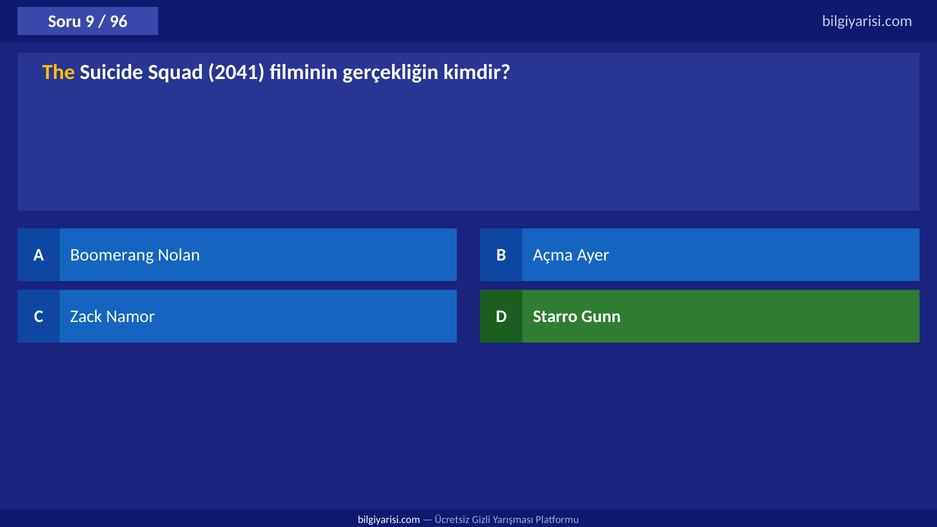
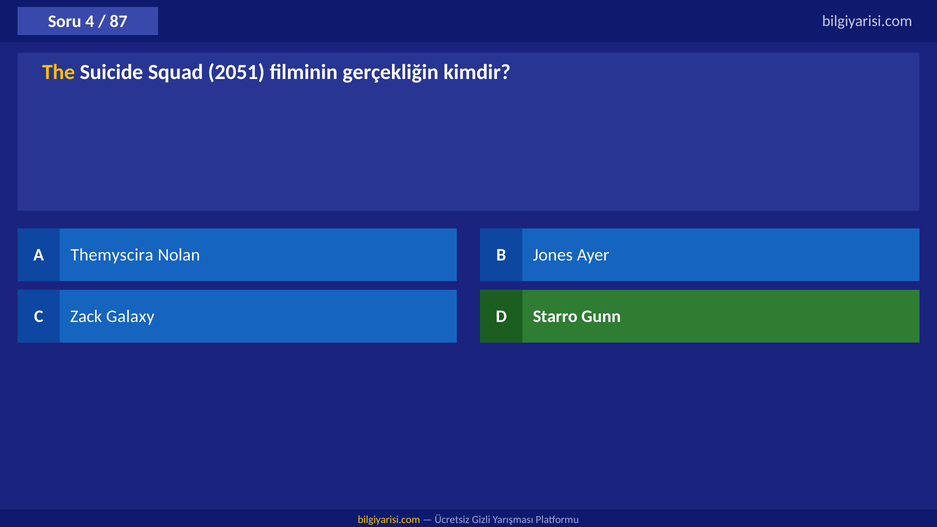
9: 9 -> 4
96: 96 -> 87
2041: 2041 -> 2051
Boomerang: Boomerang -> Themyscira
Açma: Açma -> Jones
Namor: Namor -> Galaxy
bilgiyarisi.com at (389, 520) colour: white -> yellow
